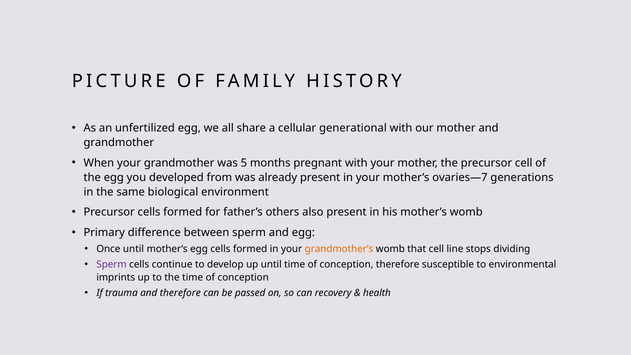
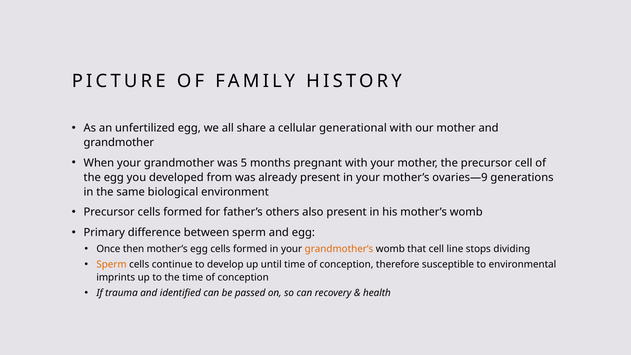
ovaries—7: ovaries—7 -> ovaries—9
Once until: until -> then
Sperm at (112, 265) colour: purple -> orange
and therefore: therefore -> identified
